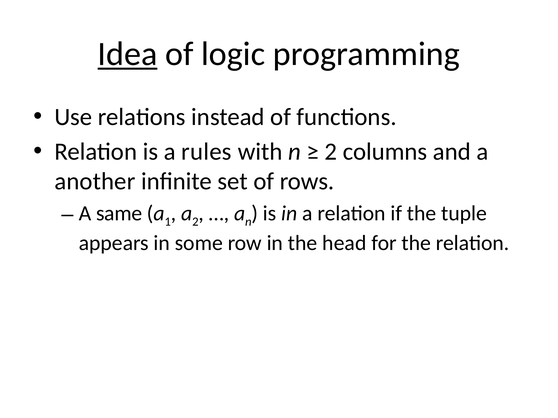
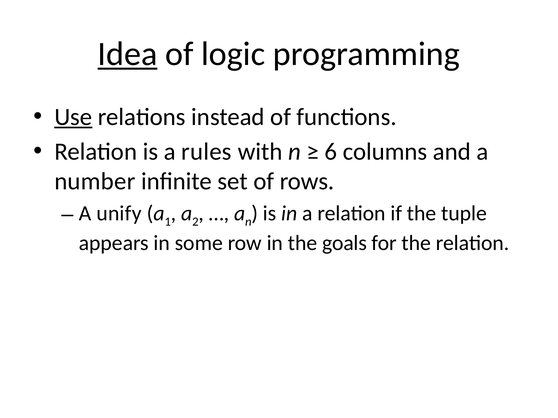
Use underline: none -> present
2 at (331, 152): 2 -> 6
another: another -> number
same: same -> unify
head: head -> goals
